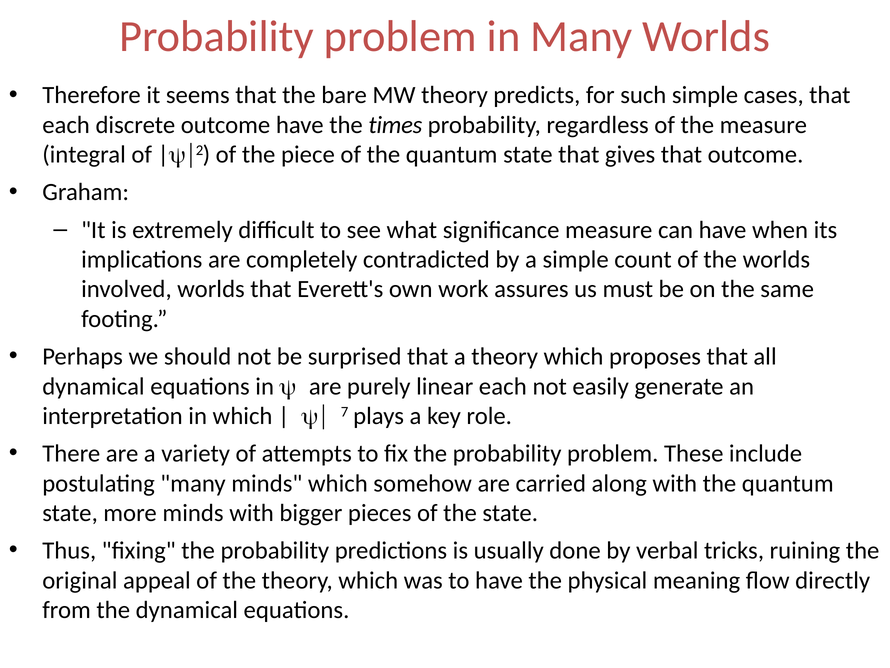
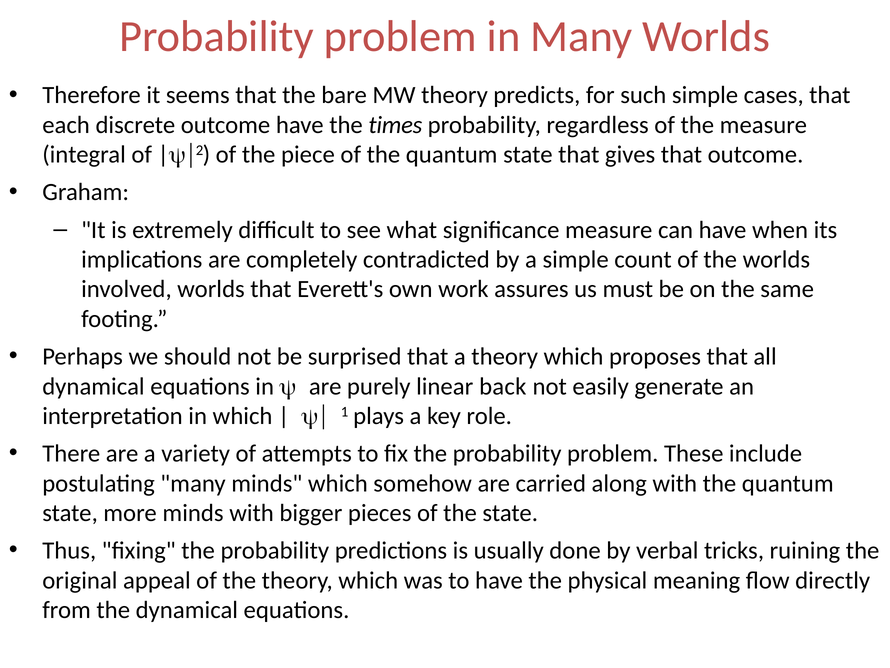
linear each: each -> back
7: 7 -> 1
